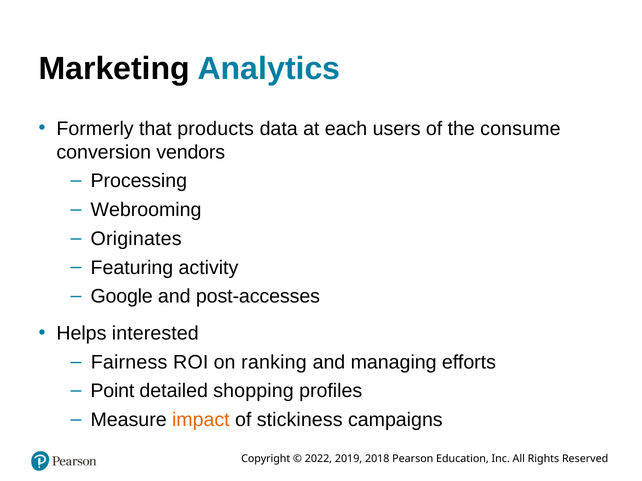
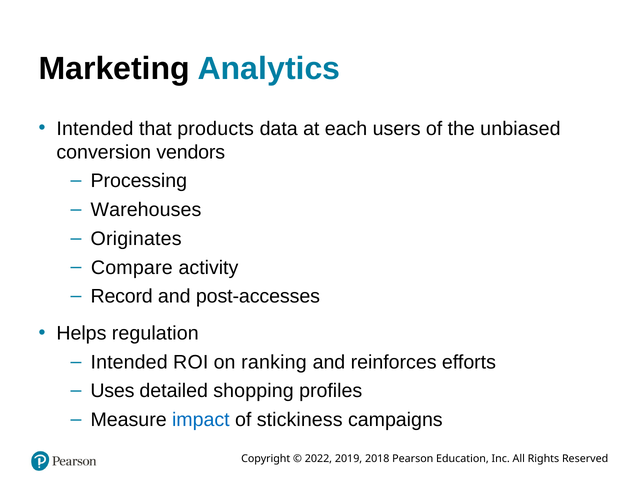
Formerly at (95, 129): Formerly -> Intended
consume: consume -> unbiased
Webrooming: Webrooming -> Warehouses
Featuring: Featuring -> Compare
Google: Google -> Record
interested: interested -> regulation
Fairness at (129, 363): Fairness -> Intended
managing: managing -> reinforces
Point: Point -> Uses
impact colour: orange -> blue
